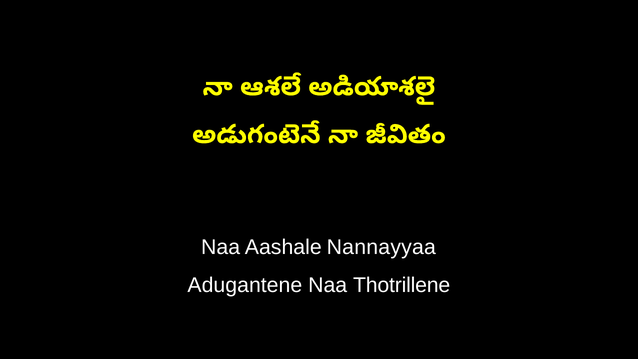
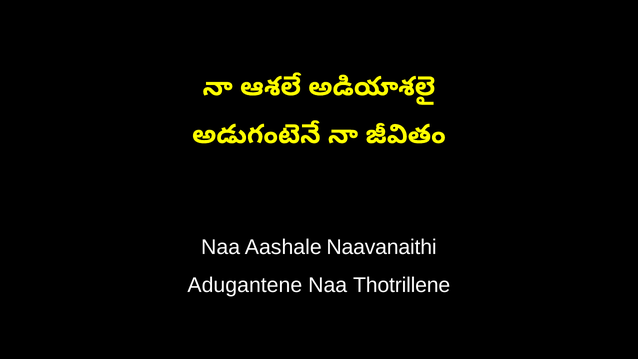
Nannayyaa: Nannayyaa -> Naavanaithi
